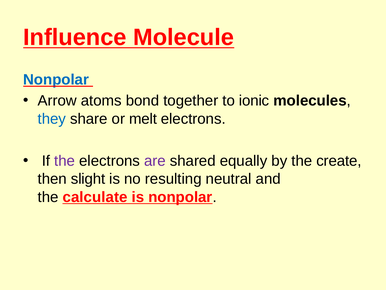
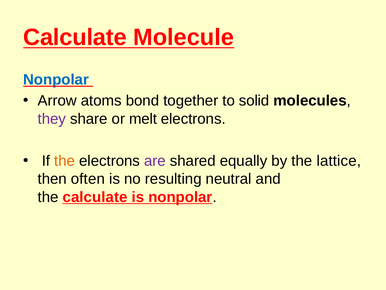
Influence at (75, 37): Influence -> Calculate
ionic: ionic -> solid
they colour: blue -> purple
the at (65, 161) colour: purple -> orange
create: create -> lattice
slight: slight -> often
